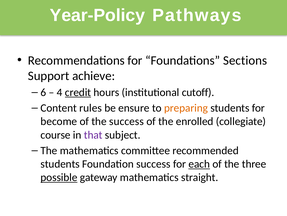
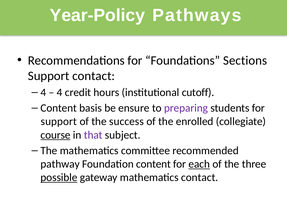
Support achieve: achieve -> contact
6 at (43, 92): 6 -> 4
credit underline: present -> none
rules: rules -> basis
preparing colour: orange -> purple
become at (59, 121): become -> support
course underline: none -> present
students at (60, 163): students -> pathway
Foundation success: success -> content
mathematics straight: straight -> contact
